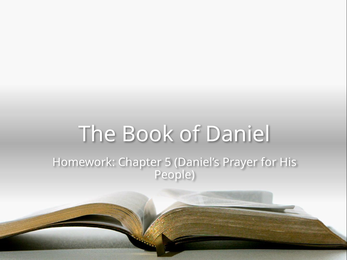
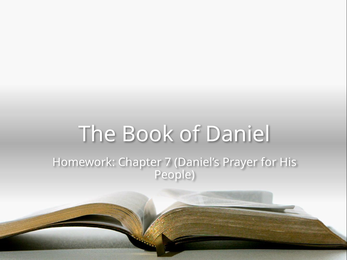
5: 5 -> 7
